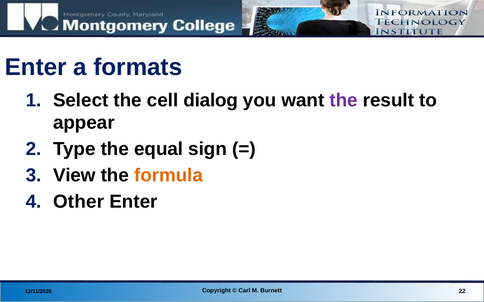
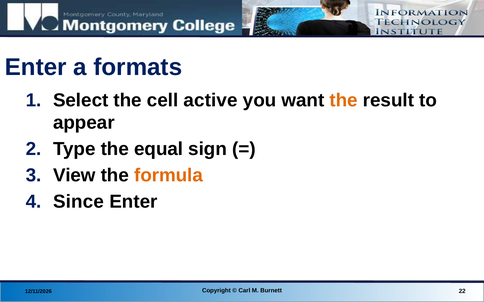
dialog: dialog -> active
the at (344, 100) colour: purple -> orange
Other: Other -> Since
